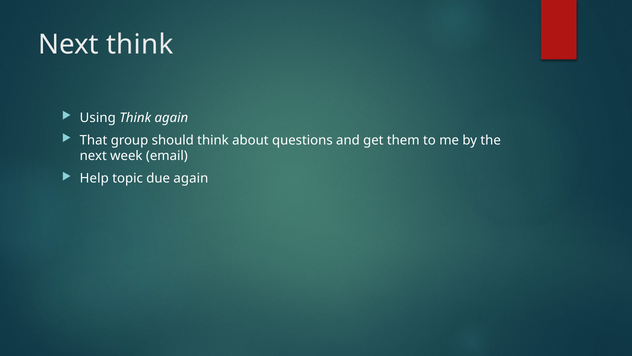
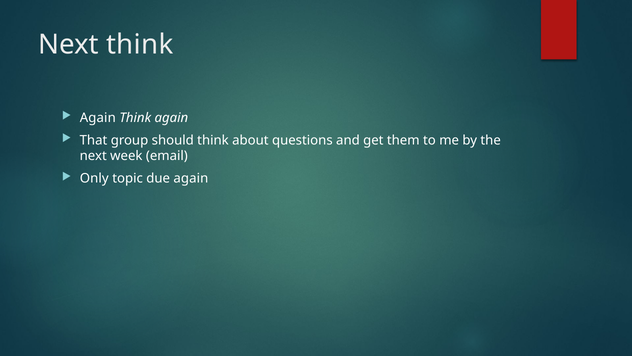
Using at (98, 118): Using -> Again
Help: Help -> Only
